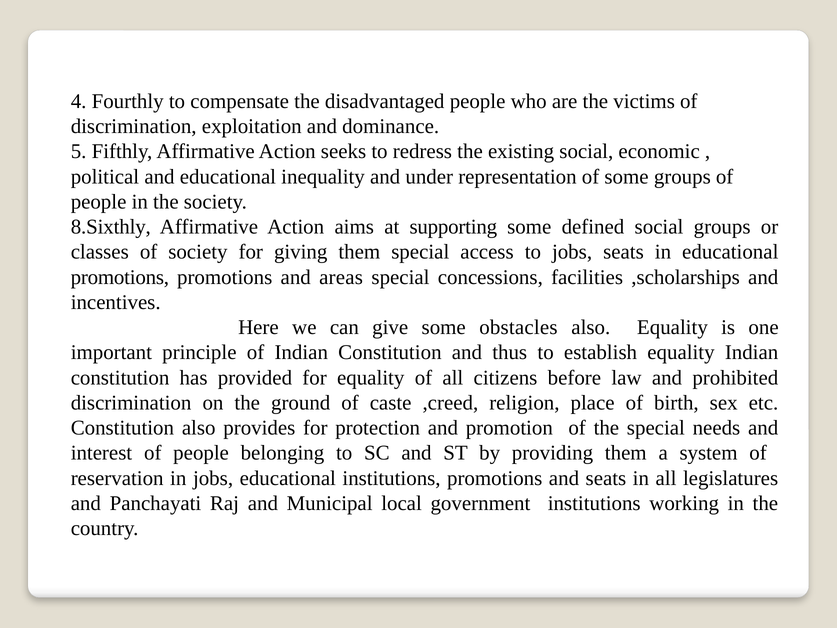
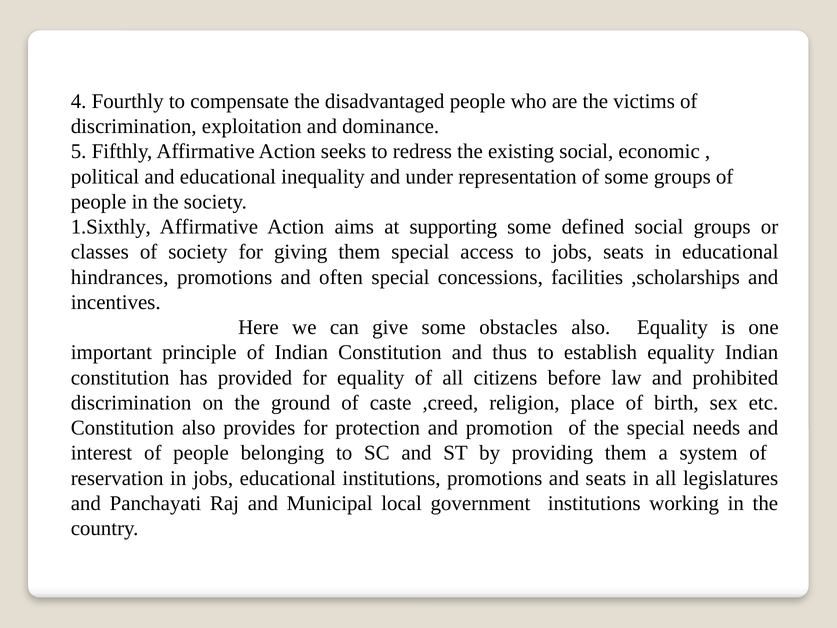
8.Sixthly: 8.Sixthly -> 1.Sixthly
promotions at (120, 277): promotions -> hindrances
areas: areas -> often
